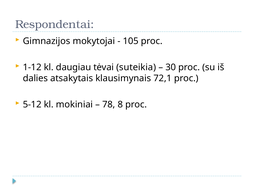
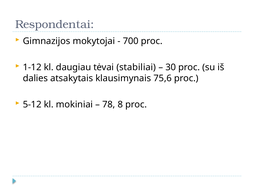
105: 105 -> 700
suteikia: suteikia -> stabiliai
72,1: 72,1 -> 75,6
